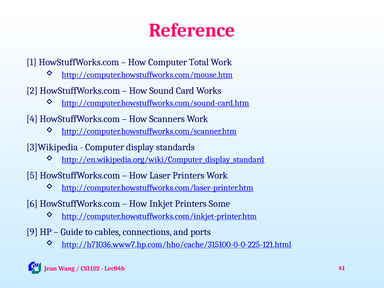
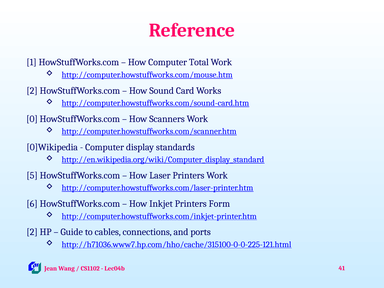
4: 4 -> 0
3]Wikipedia: 3]Wikipedia -> 0]Wikipedia
Some: Some -> Form
9 at (32, 232): 9 -> 2
